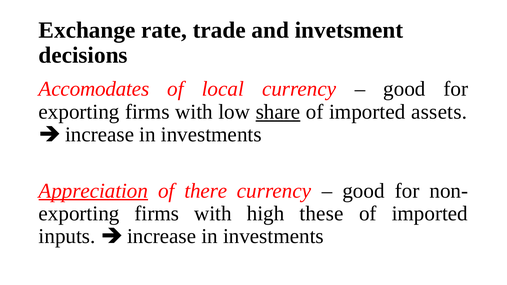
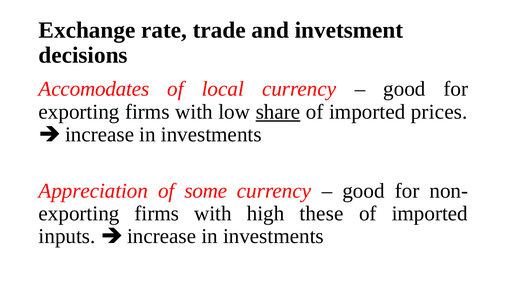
assets: assets -> prices
Appreciation underline: present -> none
there: there -> some
